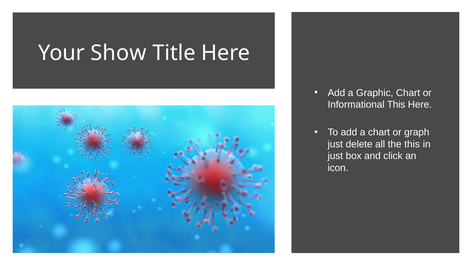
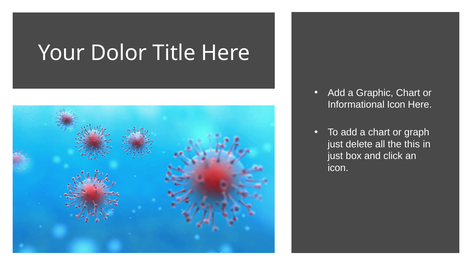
Show: Show -> Dolor
Informational This: This -> Icon
